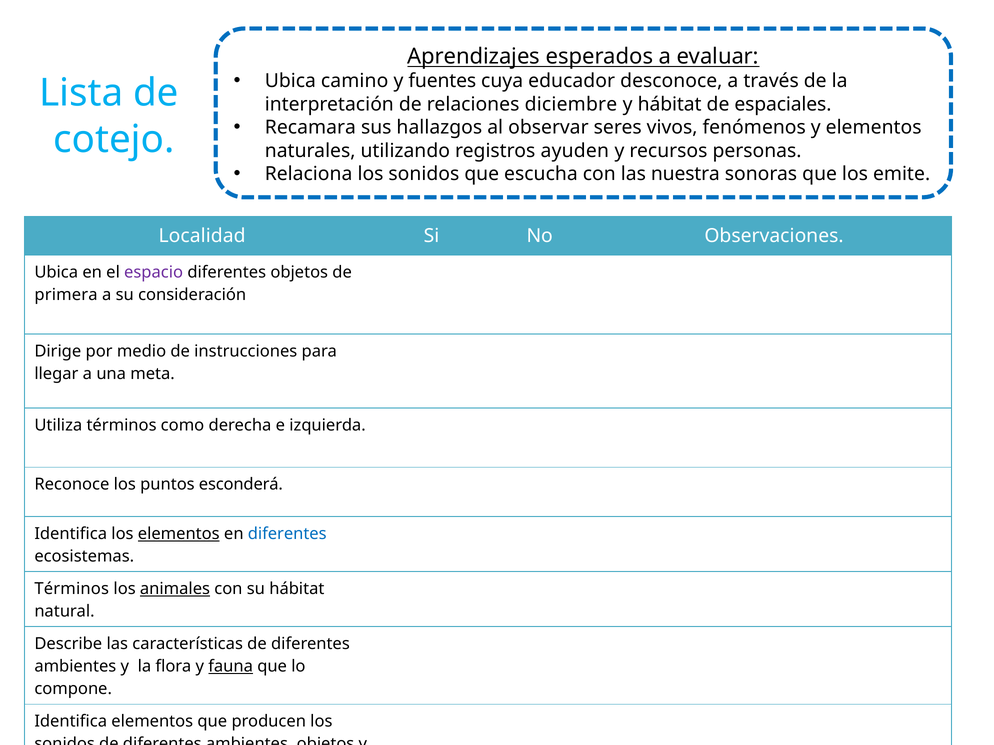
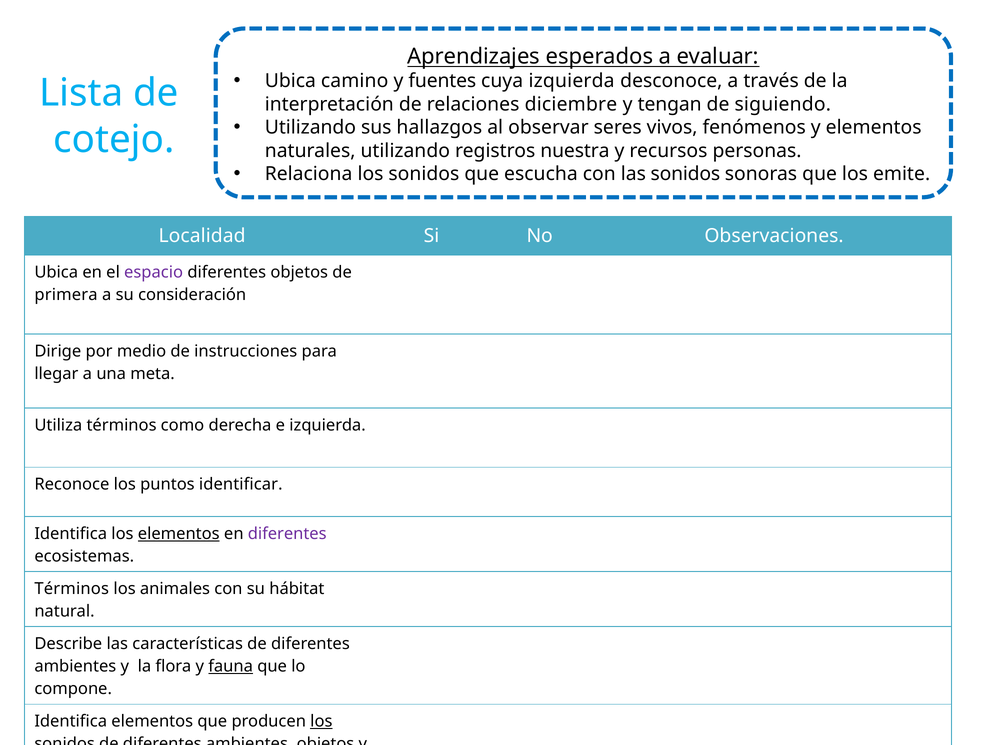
cuya educador: educador -> izquierda
y hábitat: hábitat -> tengan
espaciales: espaciales -> siguiendo
Recamara at (310, 128): Recamara -> Utilizando
ayuden: ayuden -> nuestra
las nuestra: nuestra -> sonidos
esconderá: esconderá -> identificar
diferentes at (287, 534) colour: blue -> purple
animales at (175, 589) underline: present -> none
los at (321, 722) underline: none -> present
